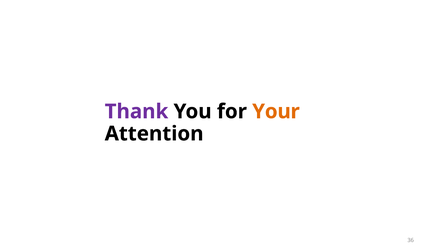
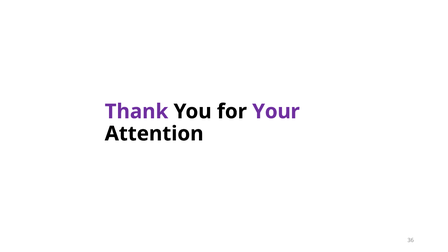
Your colour: orange -> purple
